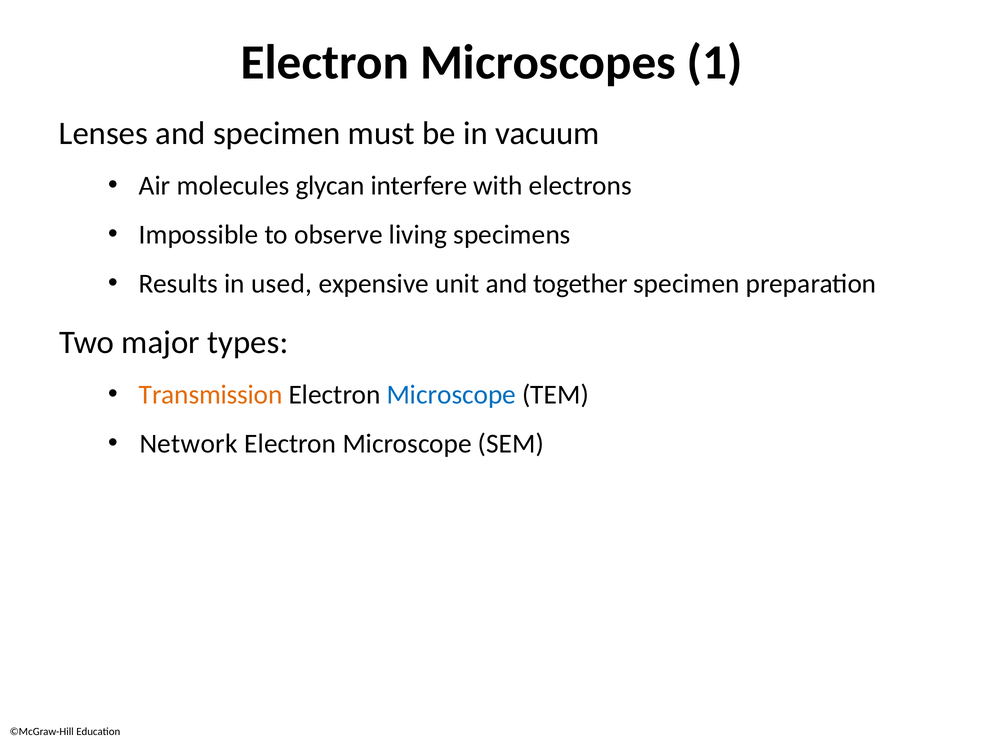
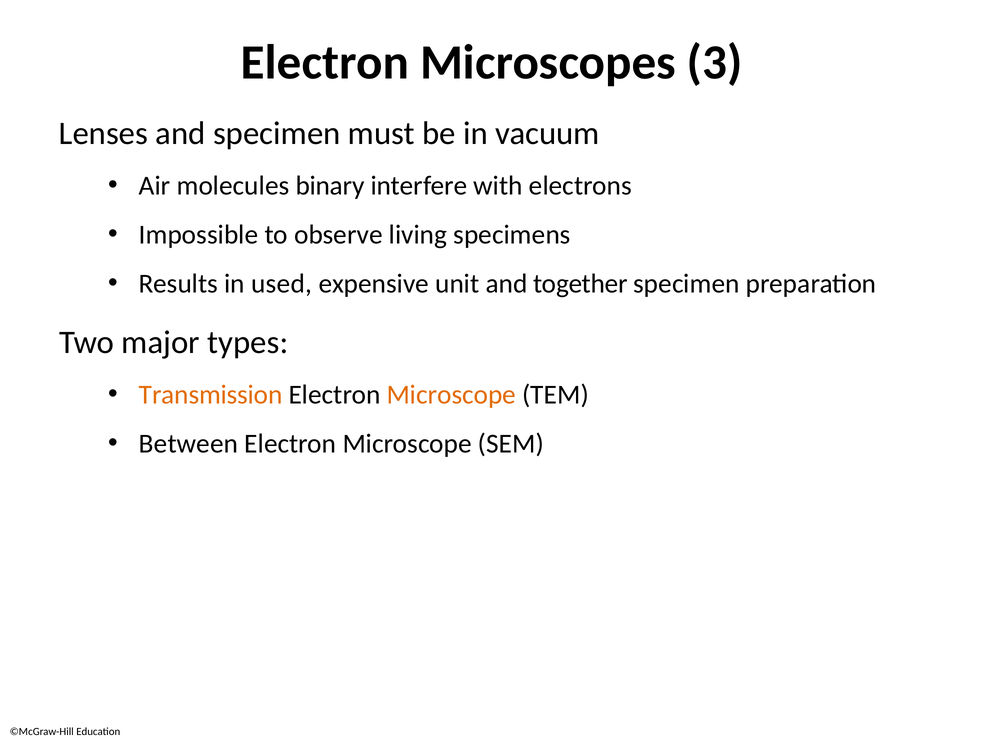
1: 1 -> 3
glycan: glycan -> binary
Microscope at (451, 395) colour: blue -> orange
Network: Network -> Between
